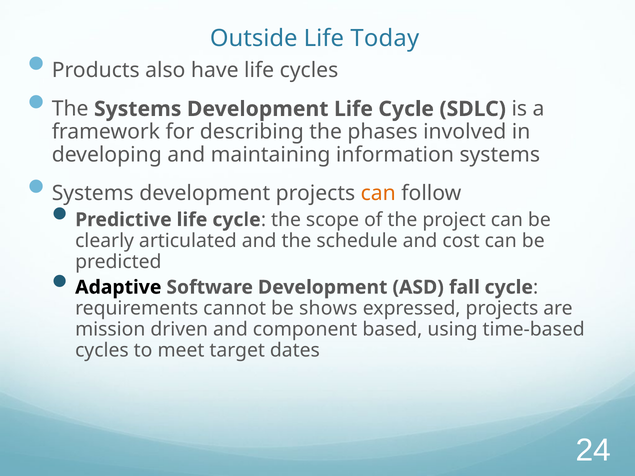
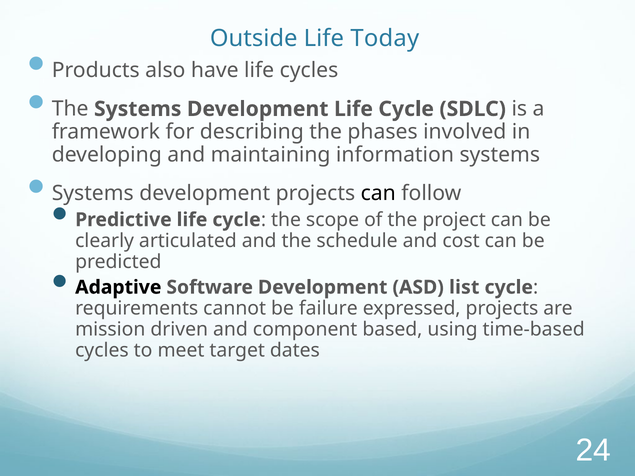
can at (378, 193) colour: orange -> black
fall: fall -> list
shows: shows -> failure
